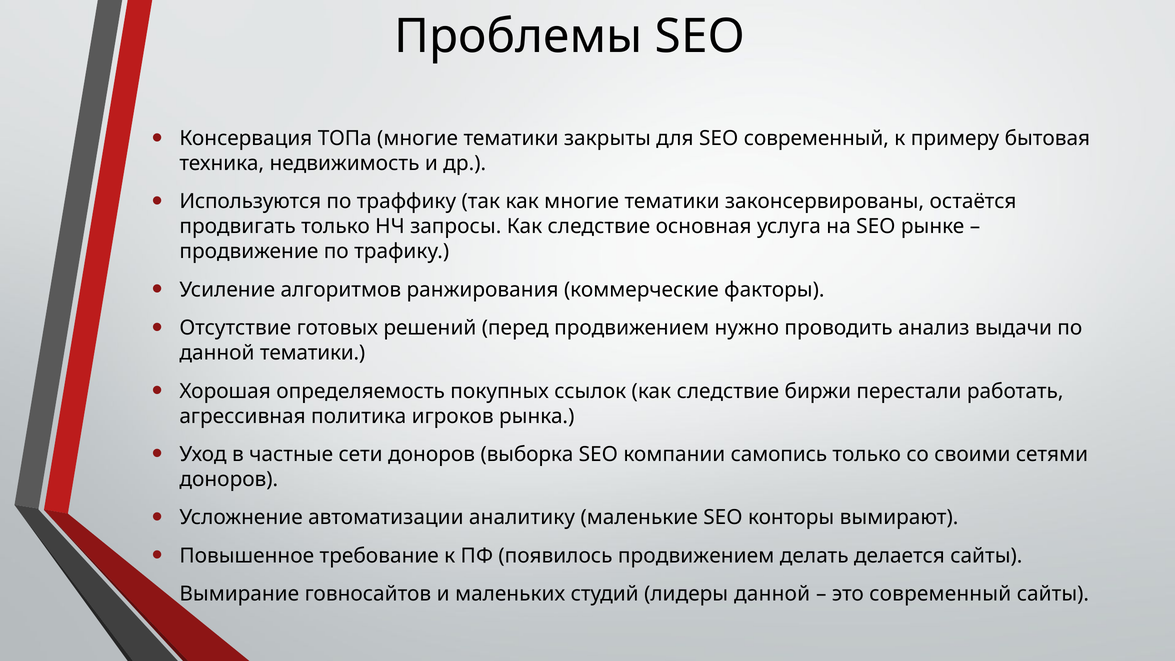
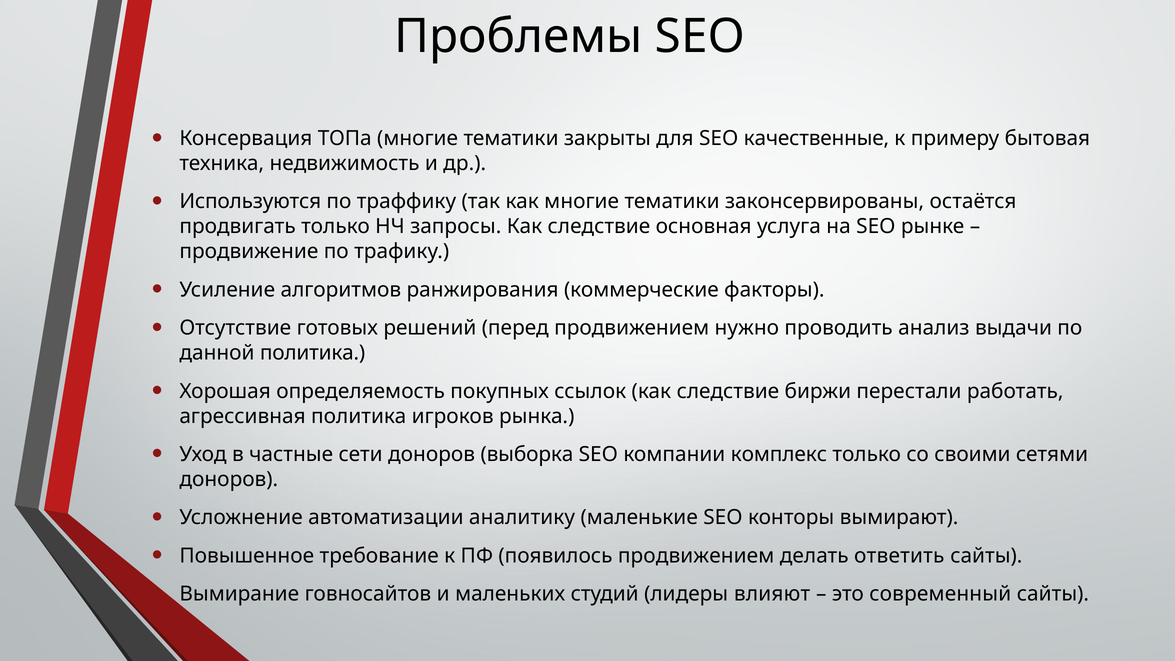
SEO современный: современный -> качественные
данной тематики: тематики -> политика
самопись: самопись -> комплекс
делается: делается -> ответить
лидеры данной: данной -> влияют
